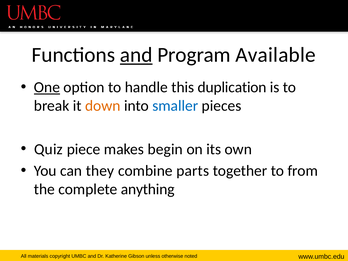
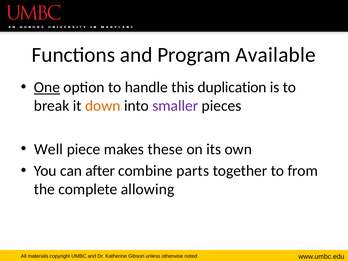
and at (136, 55) underline: present -> none
smaller colour: blue -> purple
Quiz: Quiz -> Well
begin: begin -> these
they: they -> after
anything: anything -> allowing
